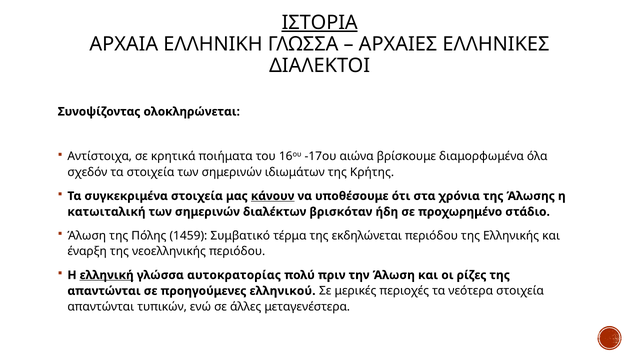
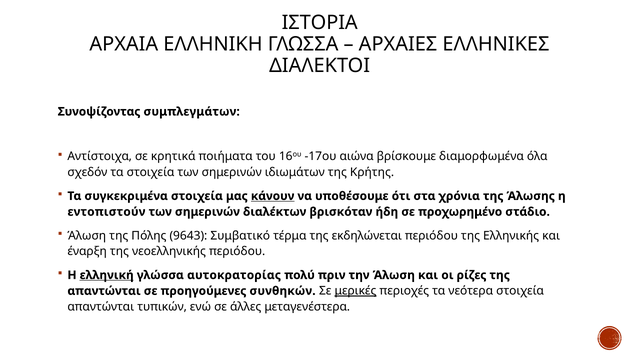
ΙΣΤΟΡΙΑ underline: present -> none
ολοκληρώνεται: ολοκληρώνεται -> συμπλεγμάτων
κατωιταλική: κατωιταλική -> εντοπιστούν
1459: 1459 -> 9643
ελληνικού: ελληνικού -> συνθηκών
μερικές underline: none -> present
